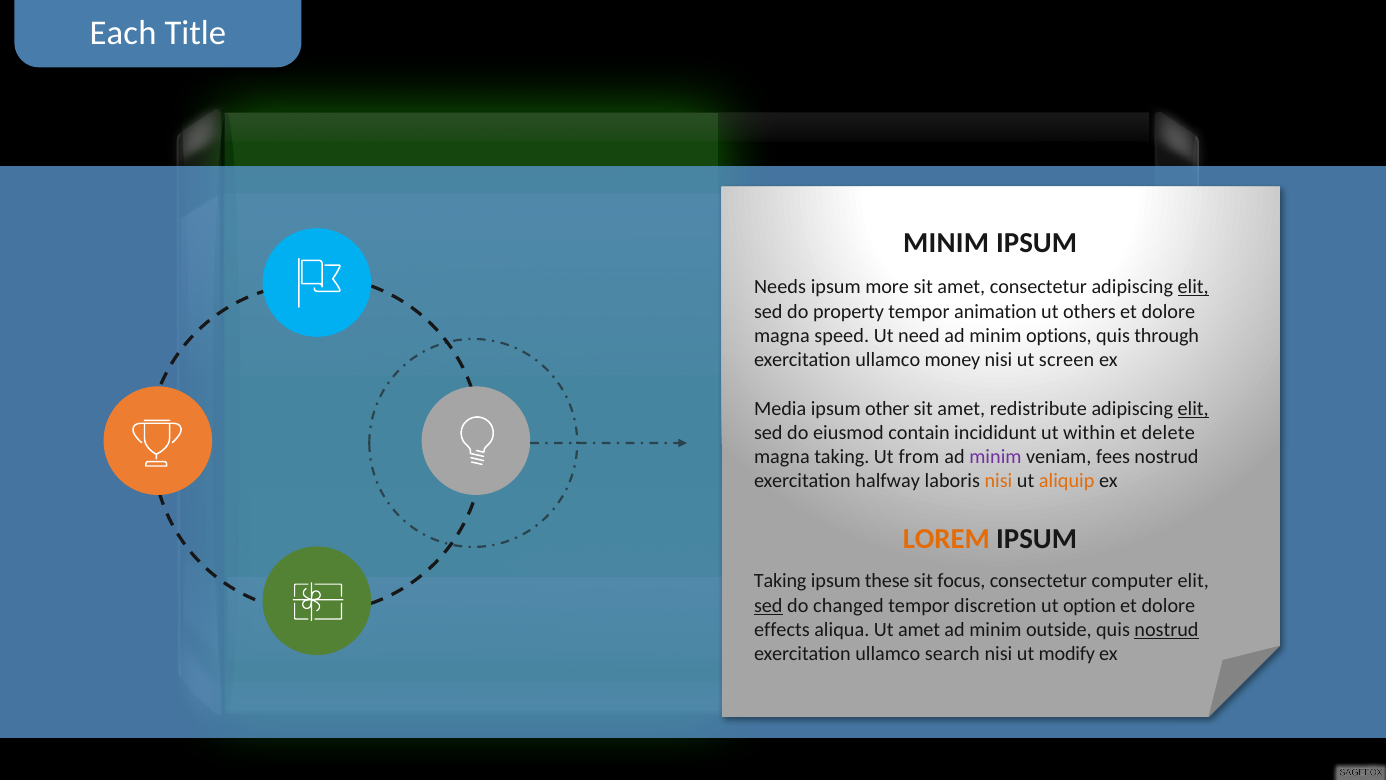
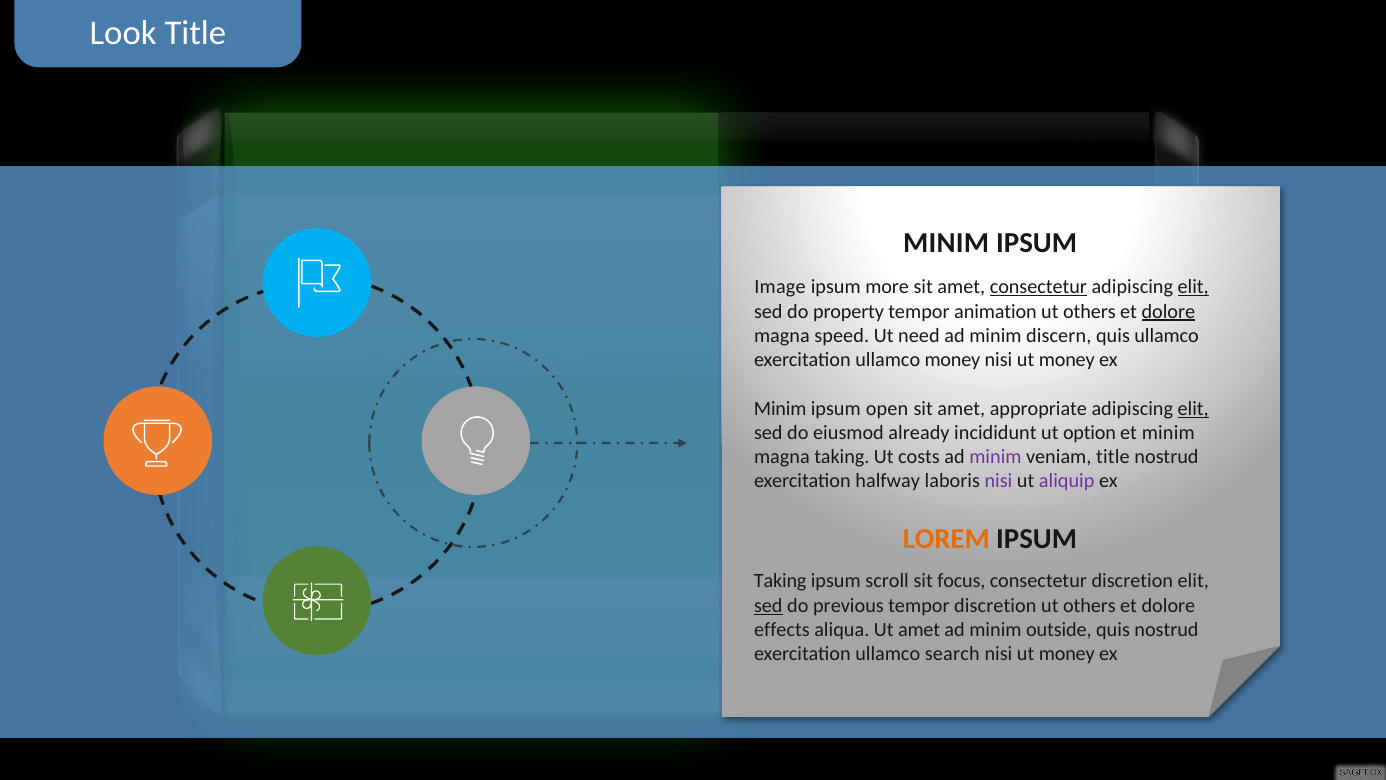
Each: Each -> Look
Needs: Needs -> Image
consectetur at (1038, 287) underline: none -> present
dolore at (1168, 311) underline: none -> present
options: options -> discern
quis through: through -> ullamco
screen at (1067, 360): screen -> money
Media at (780, 408): Media -> Minim
other: other -> open
redistribute: redistribute -> appropriate
contain: contain -> already
within: within -> option
et delete: delete -> minim
from: from -> costs
veniam fees: fees -> title
nisi at (998, 481) colour: orange -> purple
aliquip colour: orange -> purple
these: these -> scroll
consectetur computer: computer -> discretion
changed: changed -> previous
option at (1089, 605): option -> others
nostrud at (1167, 629) underline: present -> none
modify at (1067, 654): modify -> money
